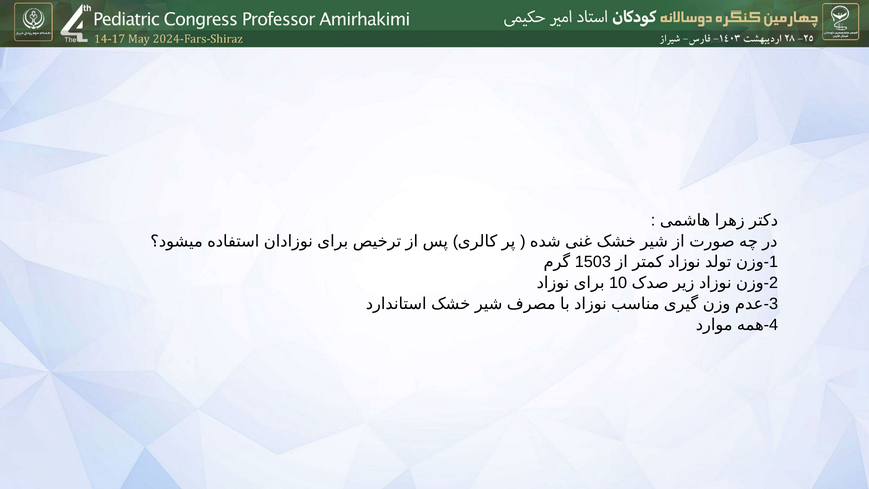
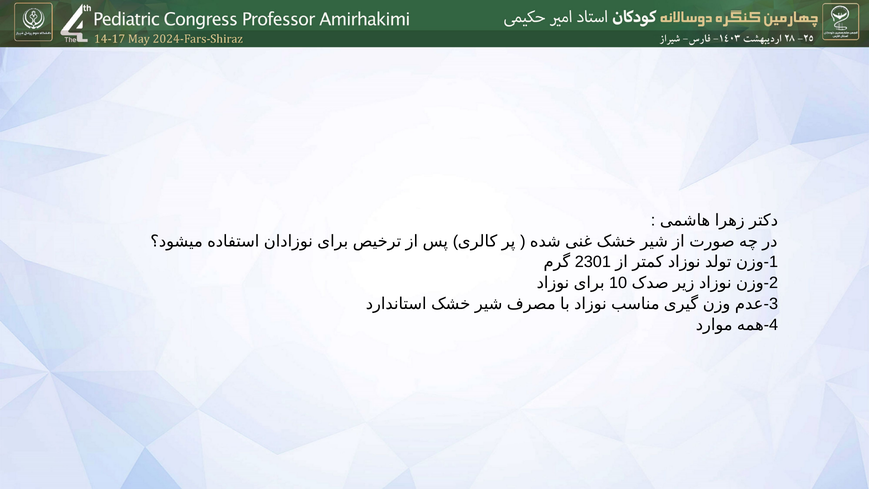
1503: 1503 -> 2301
